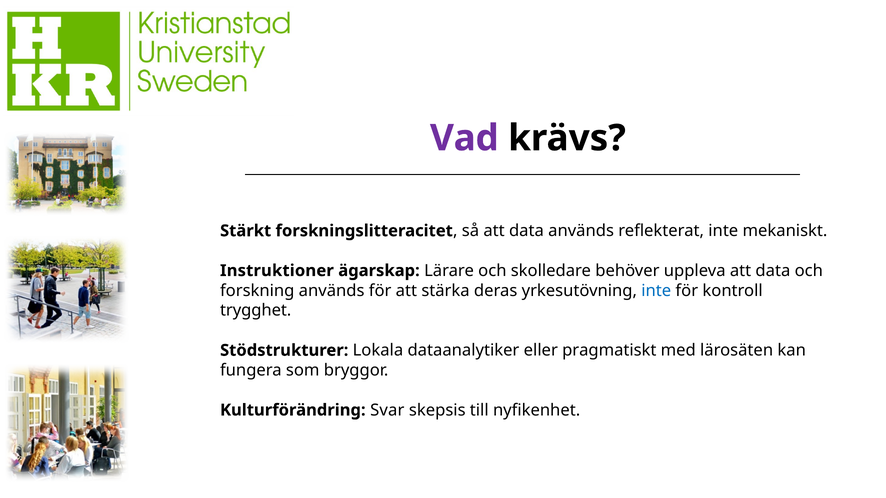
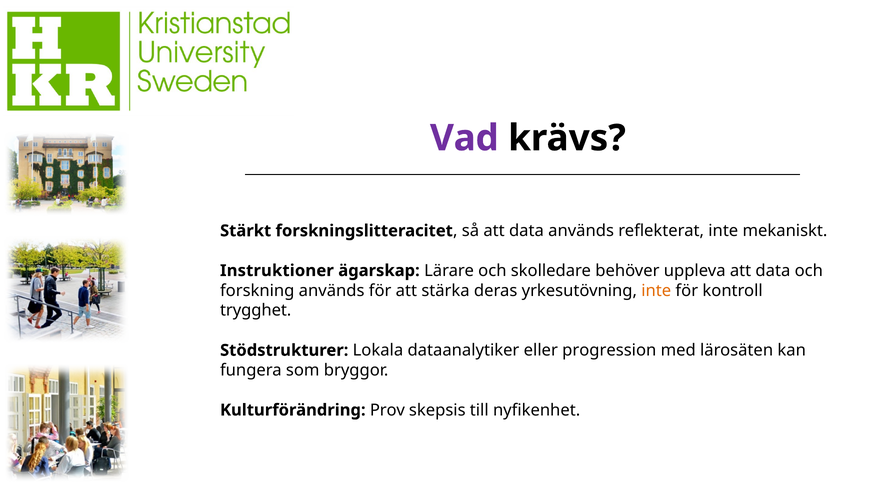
inte at (656, 291) colour: blue -> orange
pragmatiskt: pragmatiskt -> progression
Svar: Svar -> Prov
